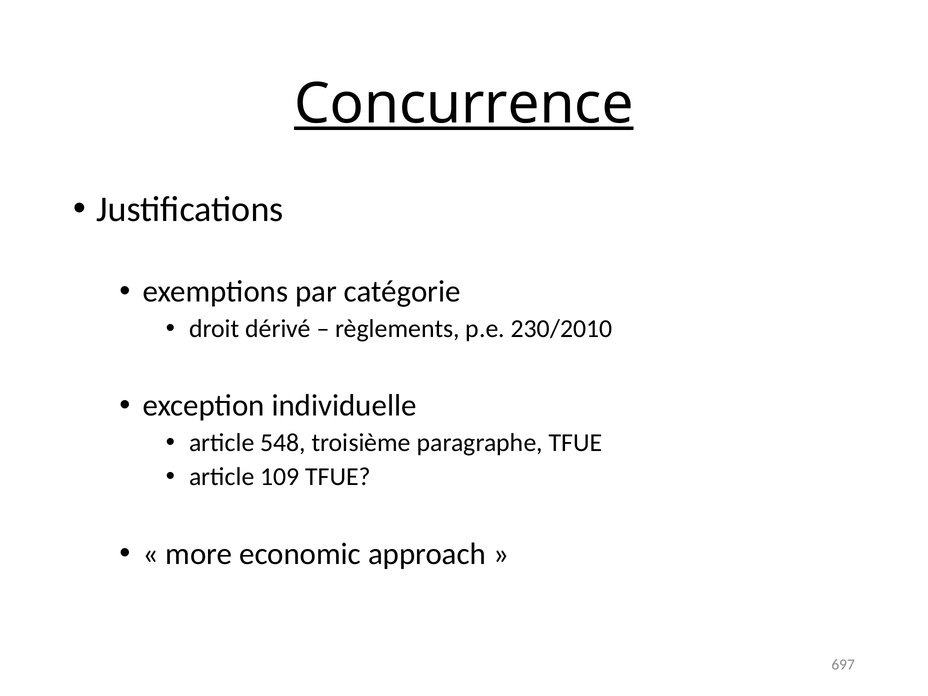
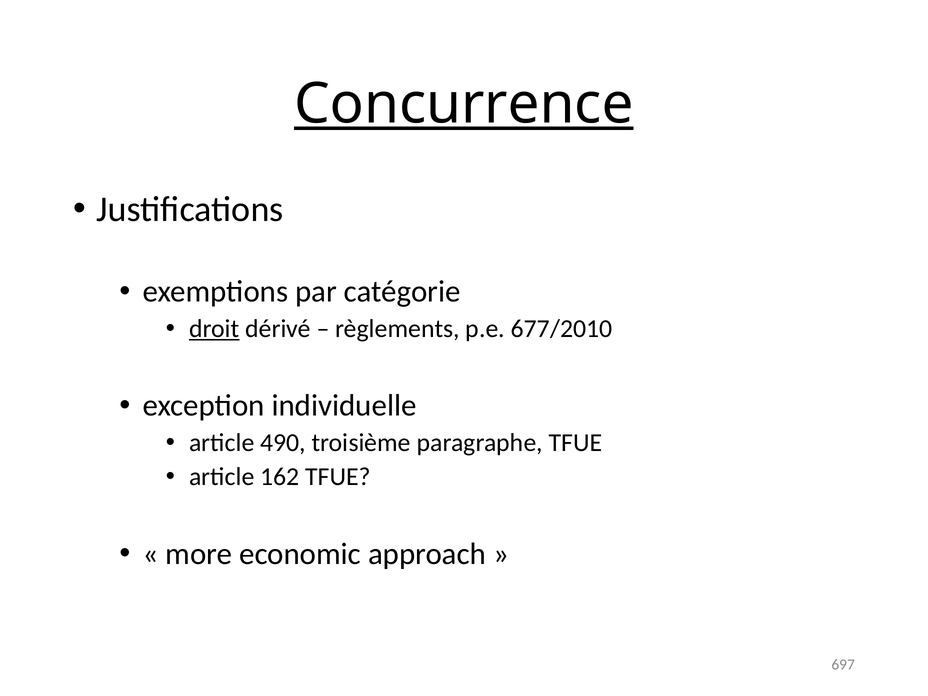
droit underline: none -> present
230/2010: 230/2010 -> 677/2010
548: 548 -> 490
109: 109 -> 162
